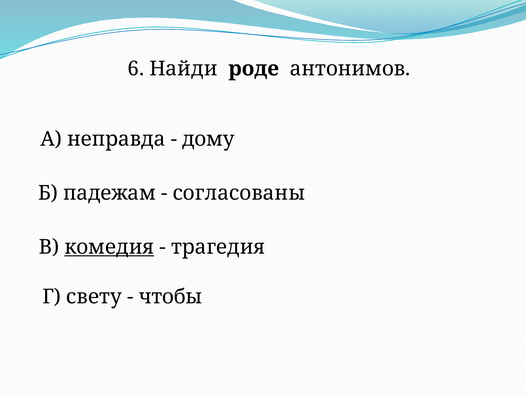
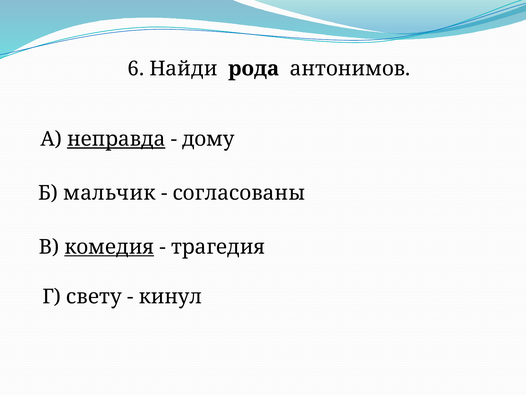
роде: роде -> рода
неправда underline: none -> present
падежам: падежам -> мальчик
чтобы: чтобы -> кинул
